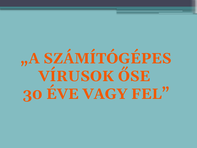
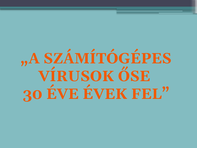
VAGY: VAGY -> ÉVEK
